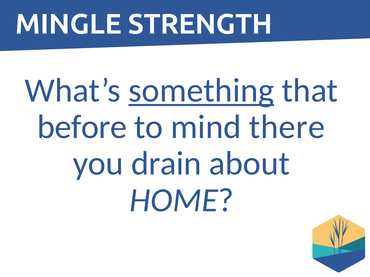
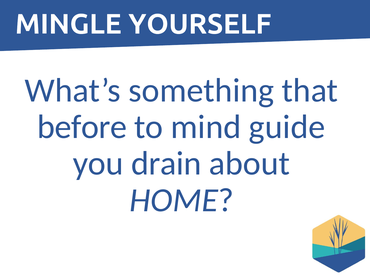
STRENGTH: STRENGTH -> YOURSELF
something underline: present -> none
there: there -> guide
